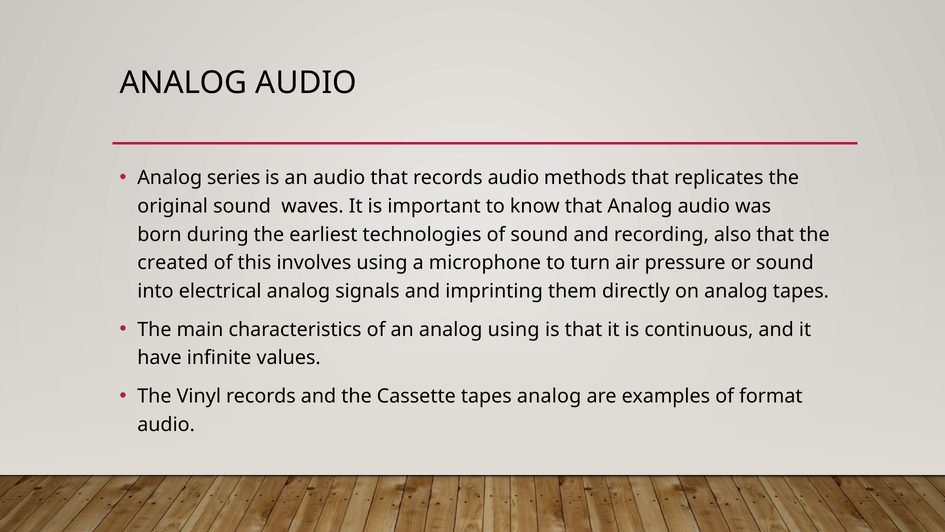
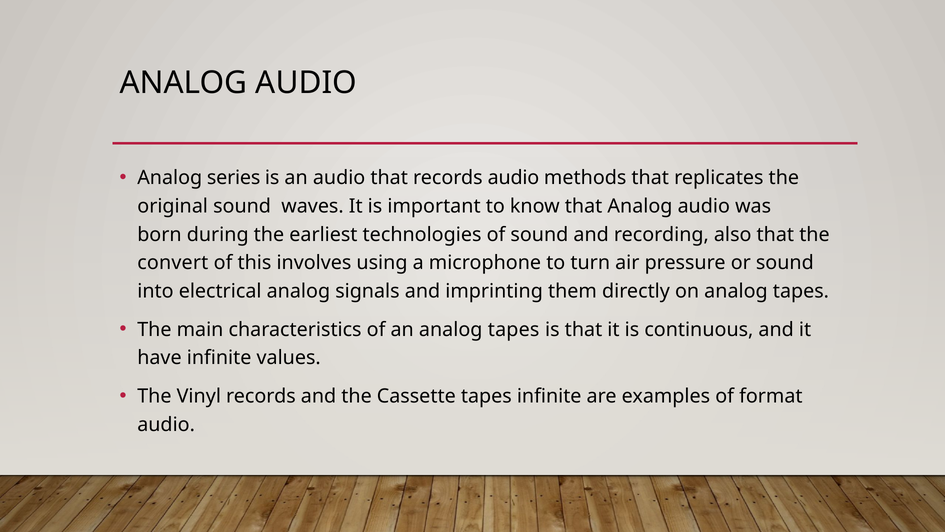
created: created -> convert
an analog using: using -> tapes
tapes analog: analog -> infinite
